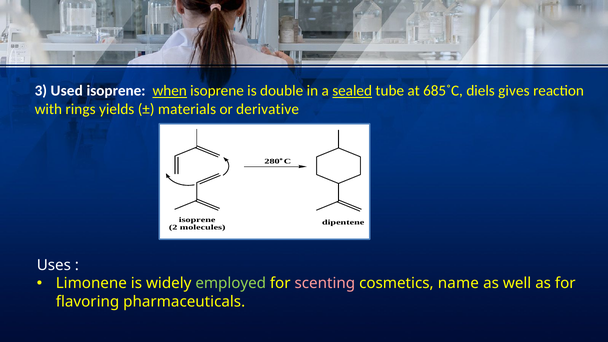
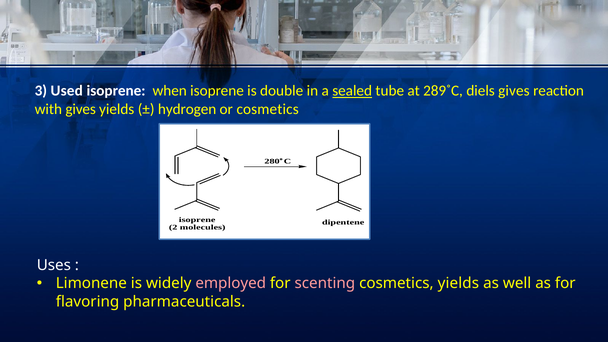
when underline: present -> none
685˚C: 685˚C -> 289˚C
with rings: rings -> gives
materials: materials -> hydrogen
or derivative: derivative -> cosmetics
employed colour: light green -> pink
cosmetics name: name -> yields
